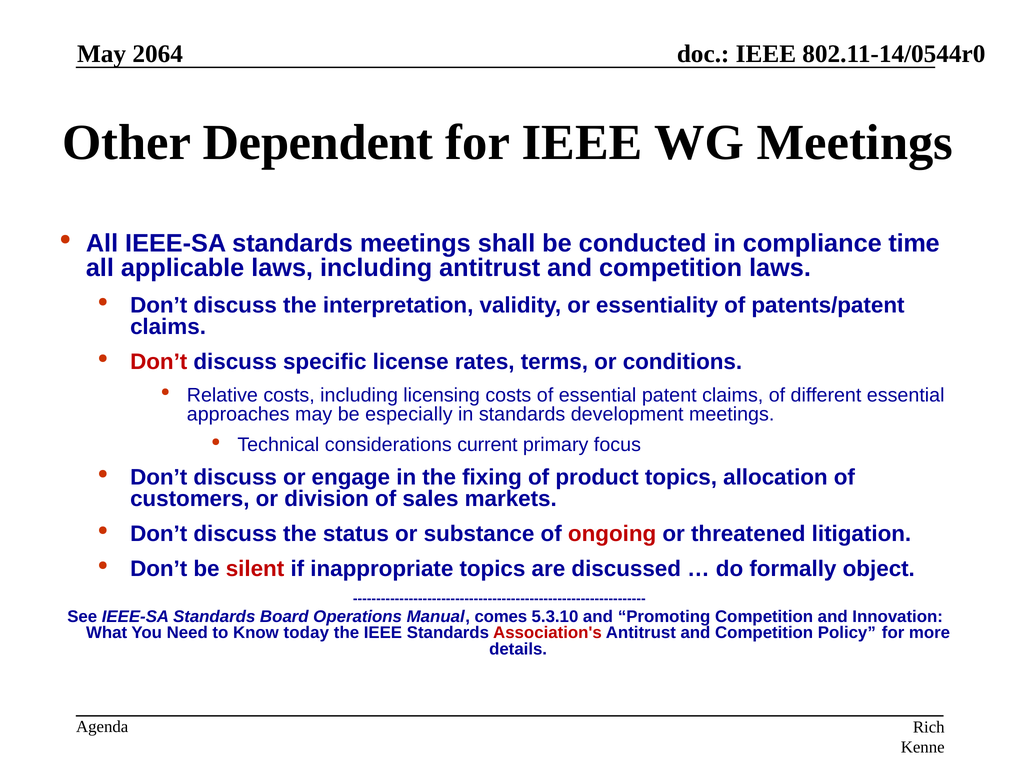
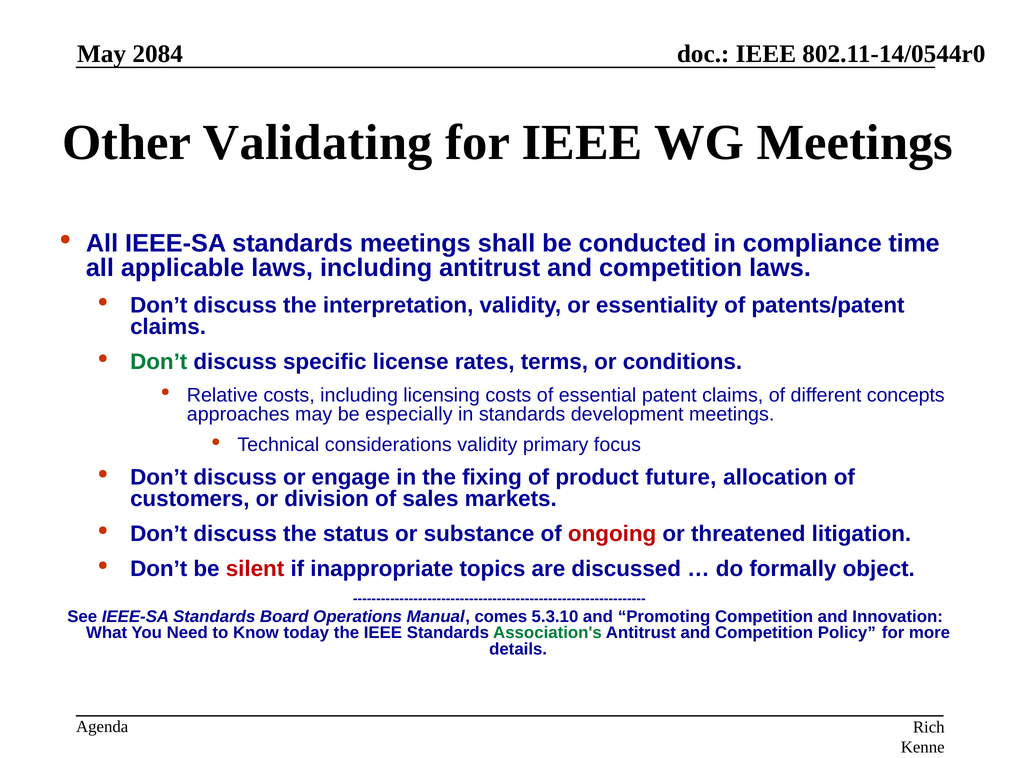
2064: 2064 -> 2084
Dependent: Dependent -> Validating
Don’t at (159, 362) colour: red -> green
different essential: essential -> concepts
considerations current: current -> validity
product topics: topics -> future
Association's colour: red -> green
